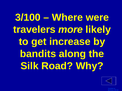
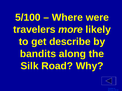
3/100: 3/100 -> 5/100
increase: increase -> describe
